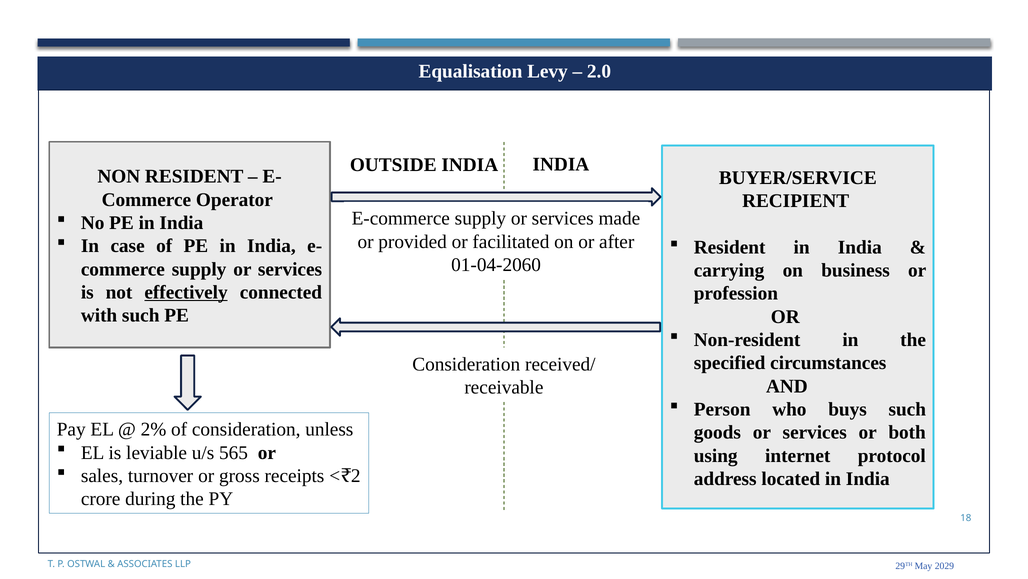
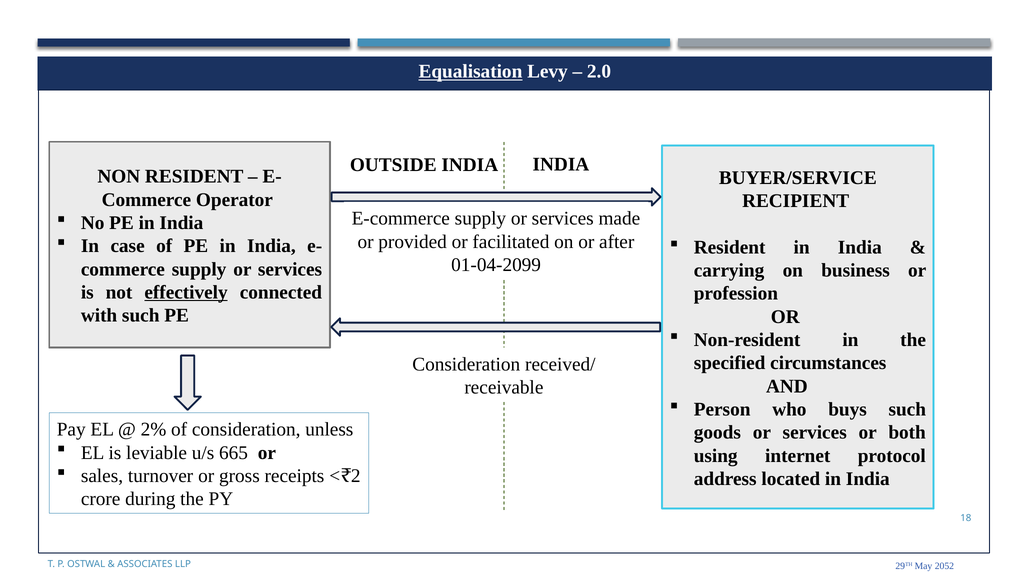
Equalisation underline: none -> present
01-04-2060: 01-04-2060 -> 01-04-2099
565: 565 -> 665
2029: 2029 -> 2052
